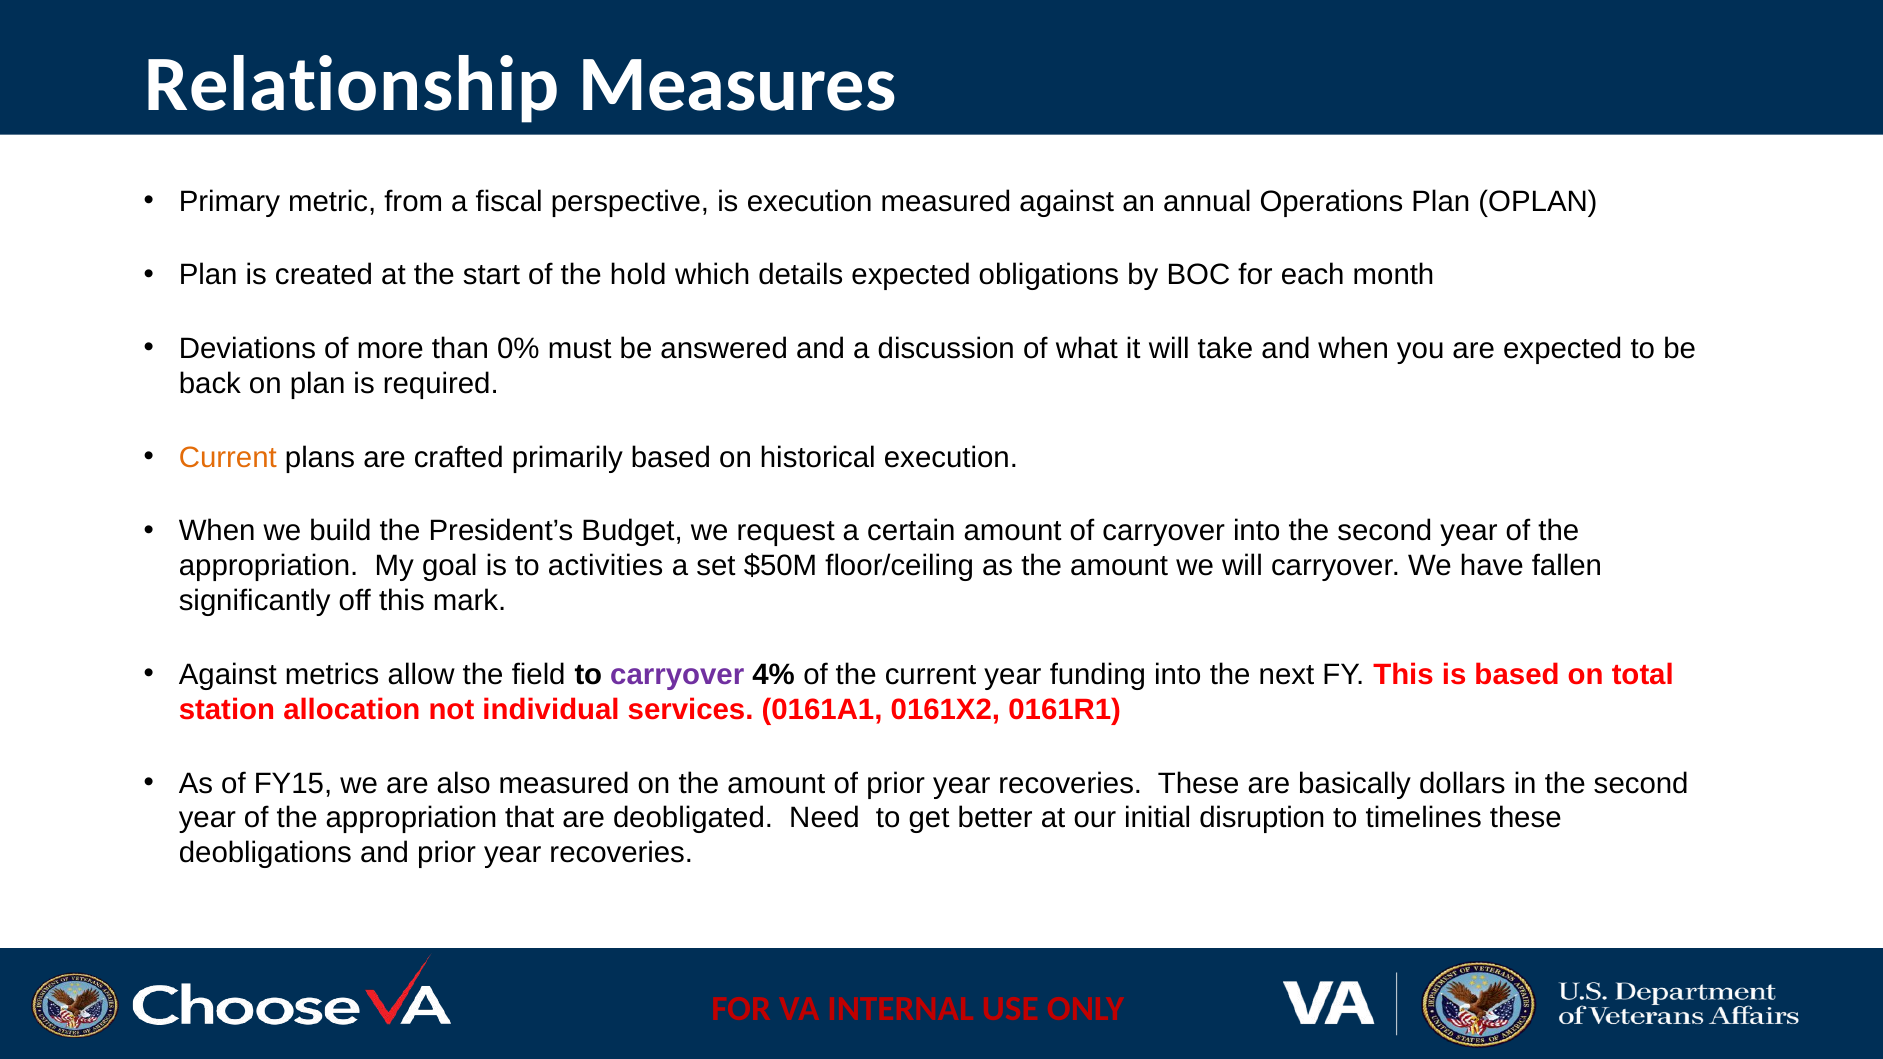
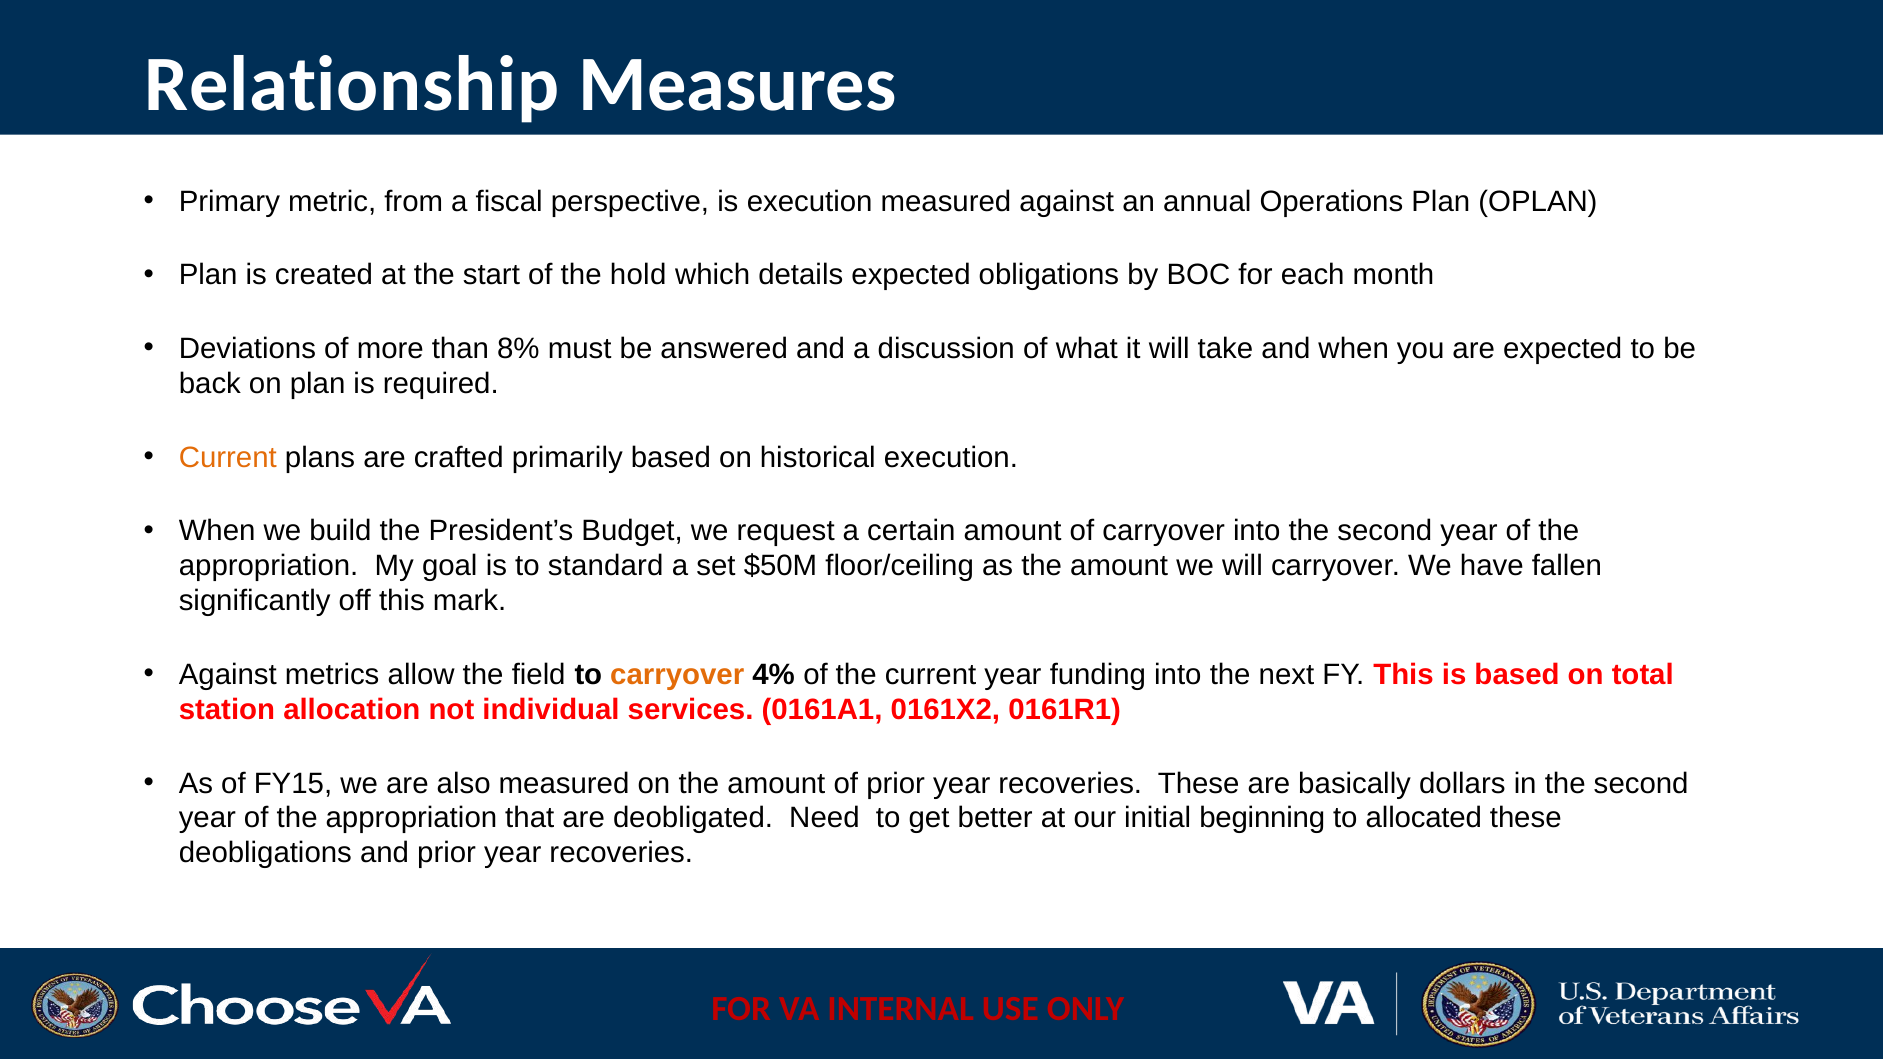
0%: 0% -> 8%
activities: activities -> standard
carryover at (677, 675) colour: purple -> orange
disruption: disruption -> beginning
timelines: timelines -> allocated
